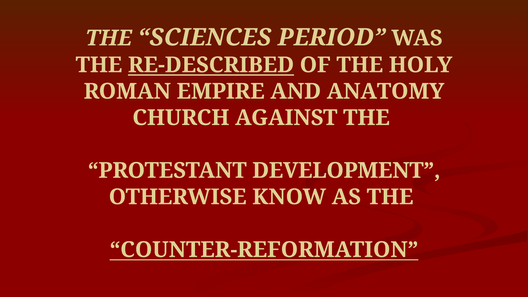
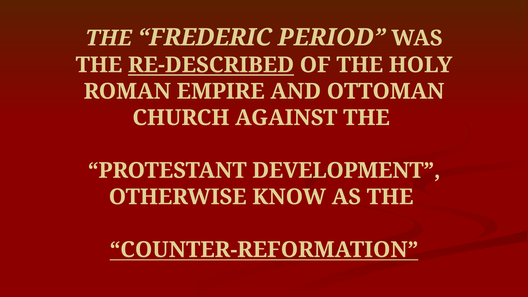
SCIENCES: SCIENCES -> FREDERIC
ANATOMY: ANATOMY -> OTTOMAN
